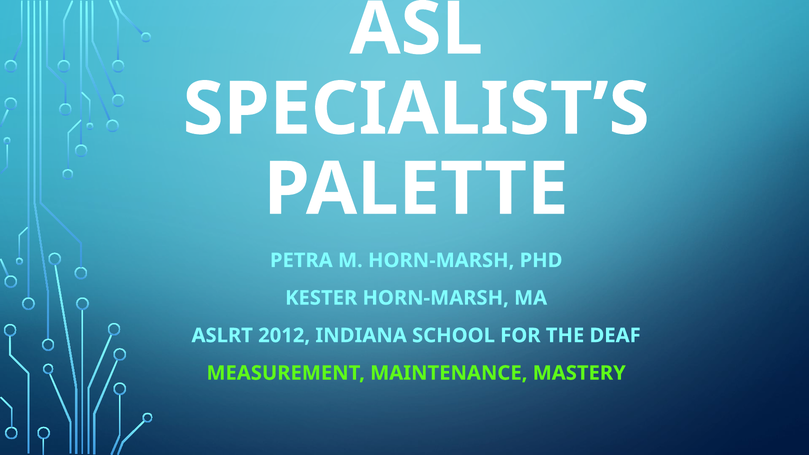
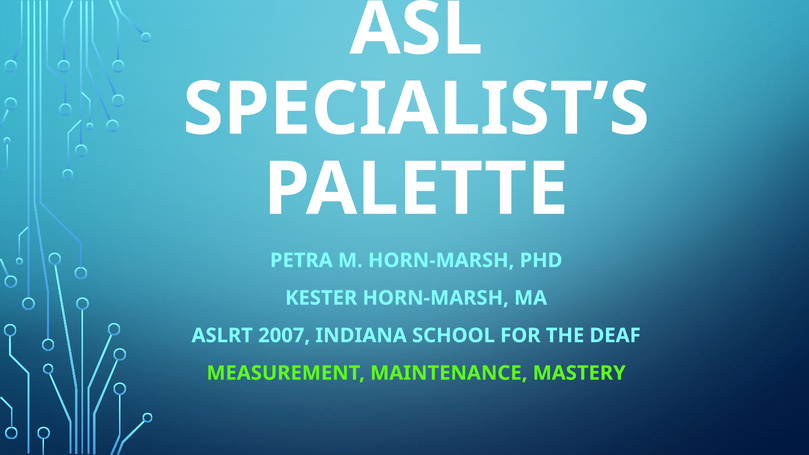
2012: 2012 -> 2007
